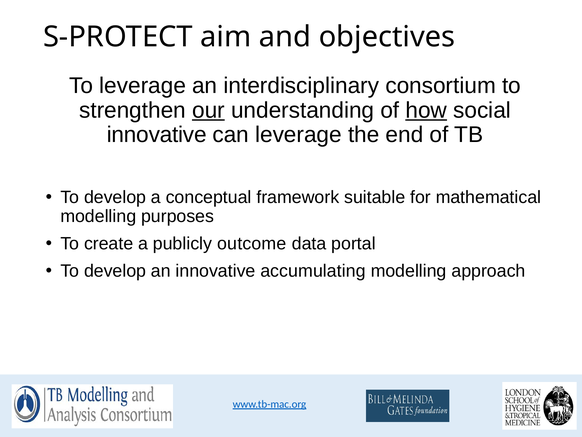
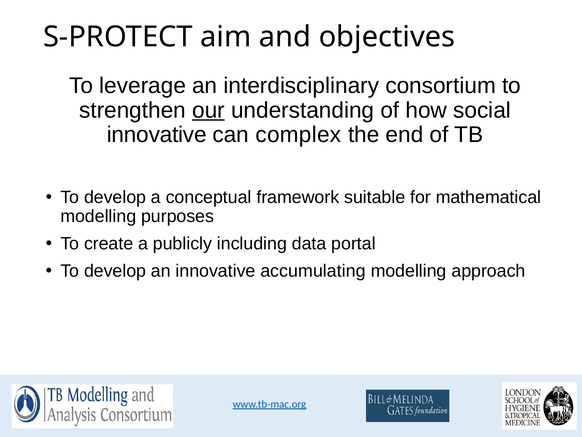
how underline: present -> none
can leverage: leverage -> complex
outcome: outcome -> including
